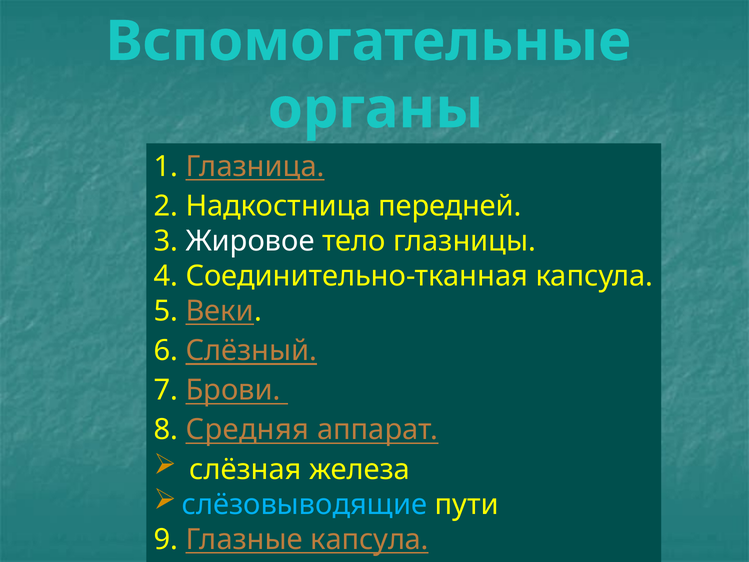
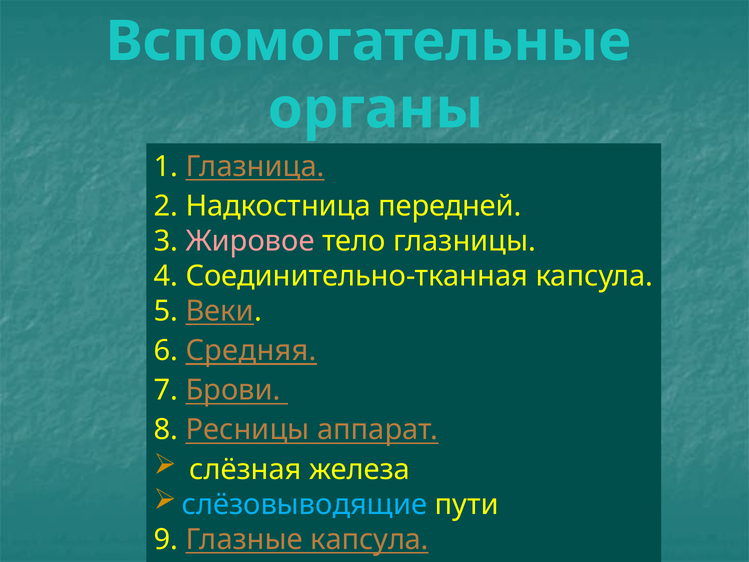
Жировое colour: white -> pink
Слёзный: Слёзный -> Средняя
Средняя: Средняя -> Ресницы
